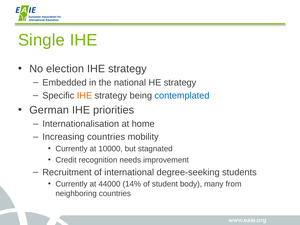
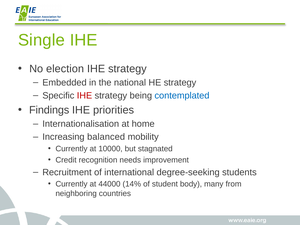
IHE at (84, 96) colour: orange -> red
German: German -> Findings
Increasing countries: countries -> balanced
